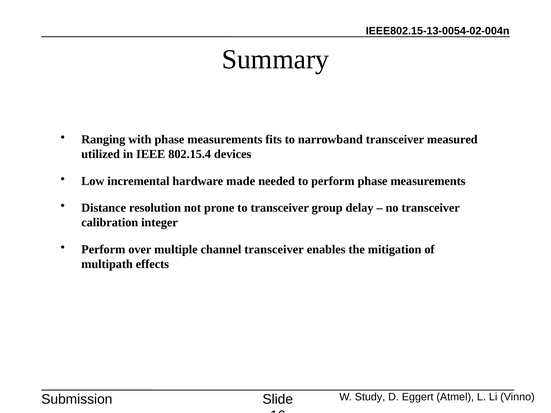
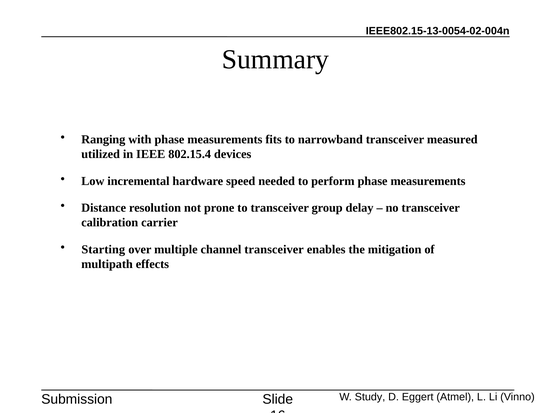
made: made -> speed
integer: integer -> carrier
Perform at (103, 250): Perform -> Starting
